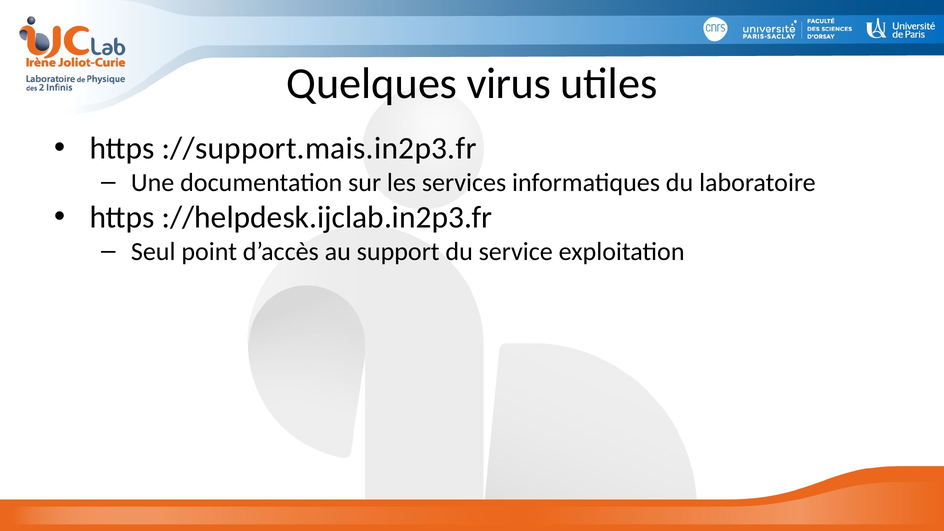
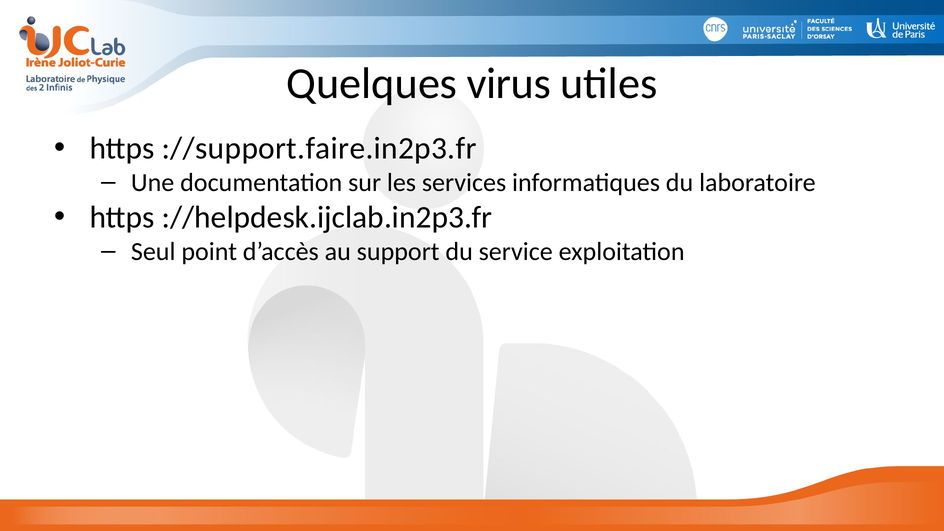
://support.mais.in2p3.fr: ://support.mais.in2p3.fr -> ://support.faire.in2p3.fr
